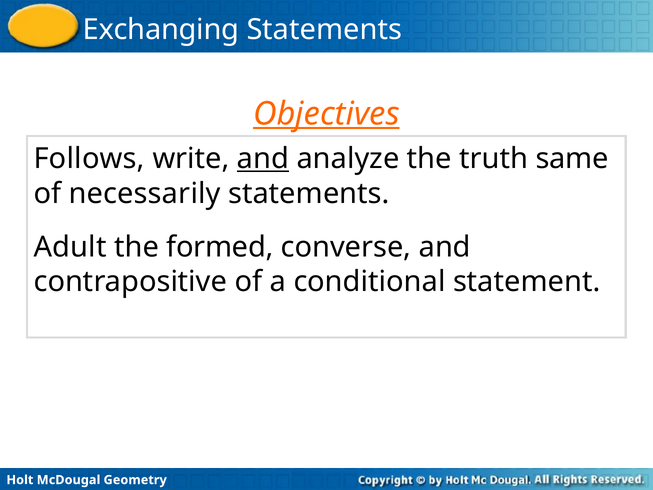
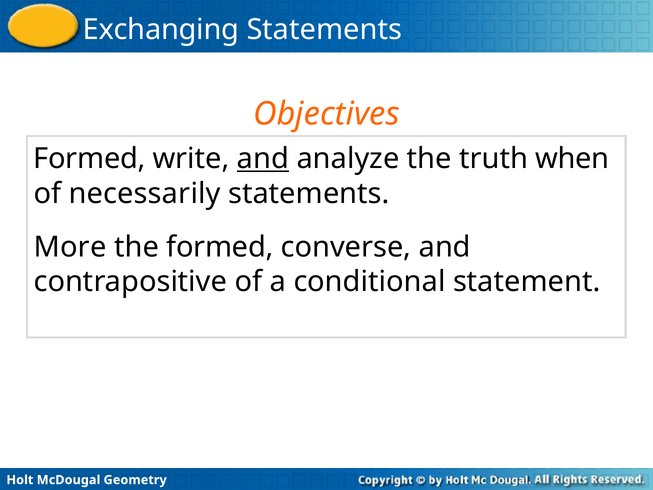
Objectives underline: present -> none
Follows at (89, 159): Follows -> Formed
same: same -> when
Adult: Adult -> More
